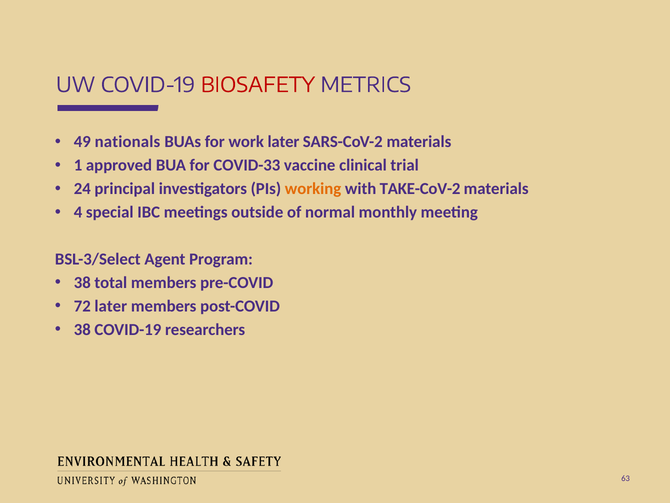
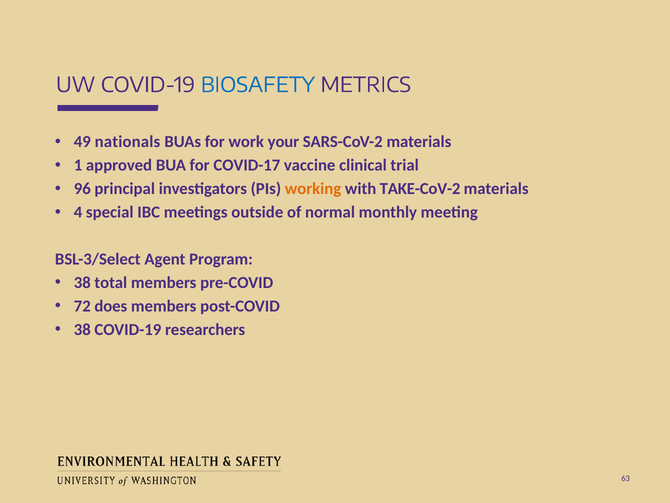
BIOSAFETY colour: red -> blue
work later: later -> your
COVID-33: COVID-33 -> COVID-17
24: 24 -> 96
72 later: later -> does
